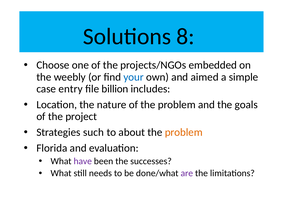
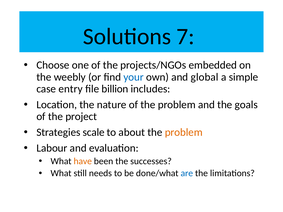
8: 8 -> 7
aimed: aimed -> global
such: such -> scale
Florida: Florida -> Labour
have colour: purple -> orange
are colour: purple -> blue
